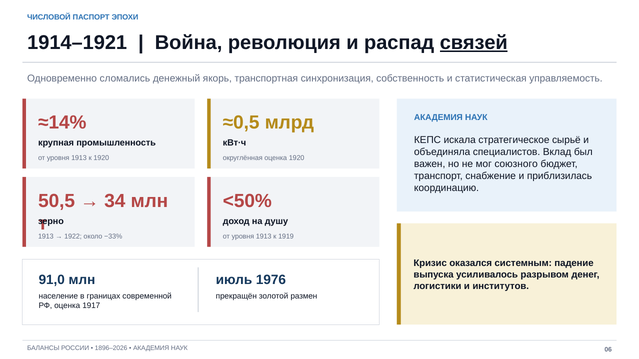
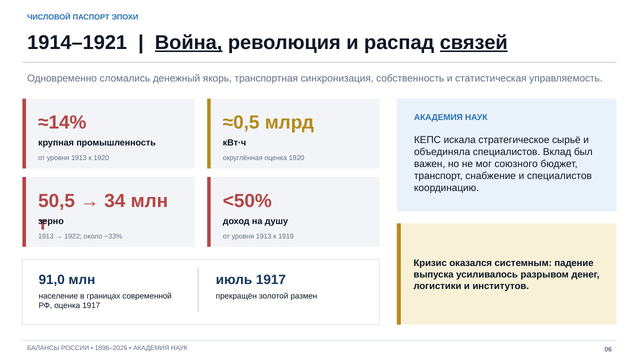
Война underline: none -> present
и приблизилась: приблизилась -> специалистов
июль 1976: 1976 -> 1917
